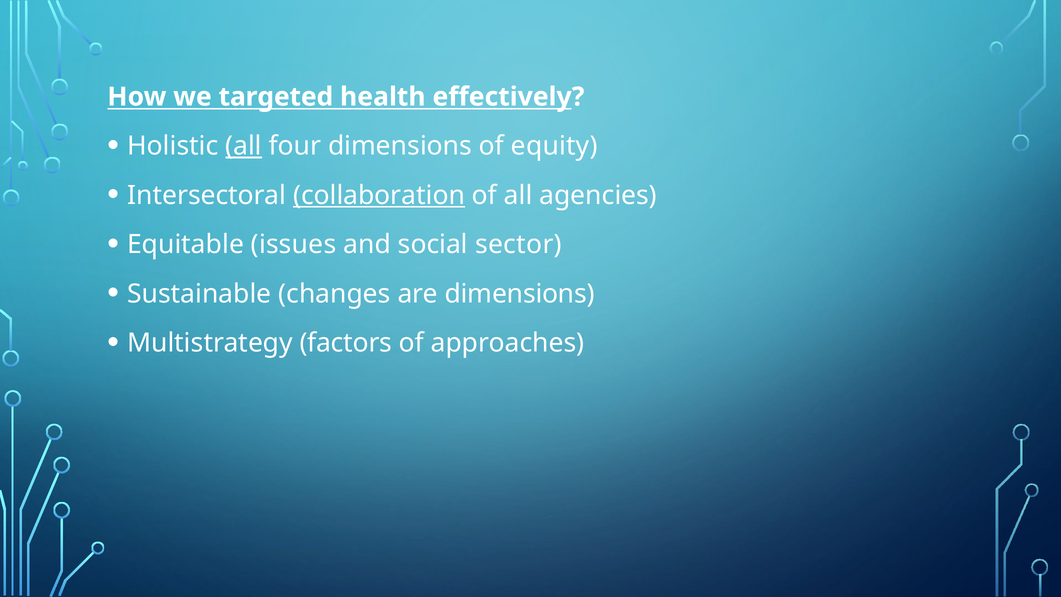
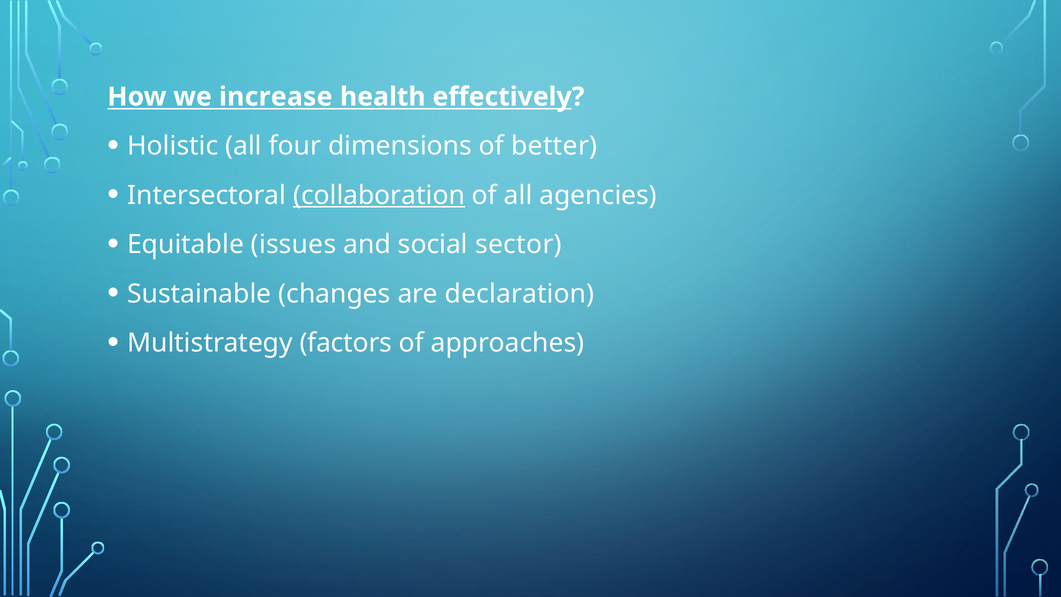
targeted: targeted -> increase
all at (244, 146) underline: present -> none
equity: equity -> better
are dimensions: dimensions -> declaration
